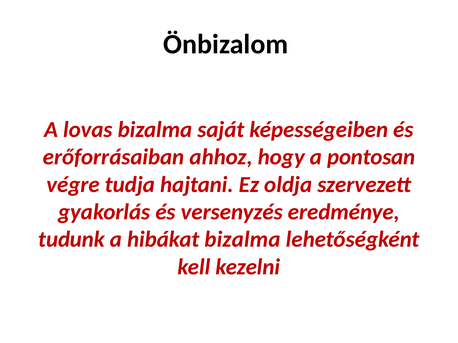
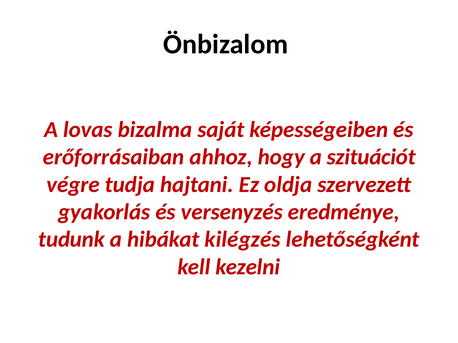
pontosan: pontosan -> szituációt
hibákat bizalma: bizalma -> kilégzés
